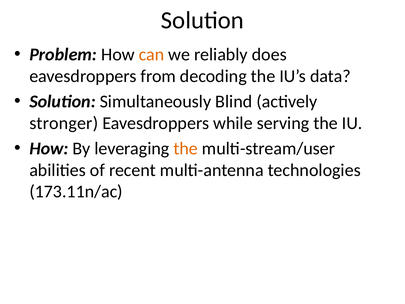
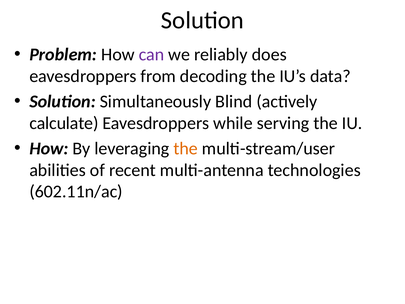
can colour: orange -> purple
stronger: stronger -> calculate
173.11n/ac: 173.11n/ac -> 602.11n/ac
